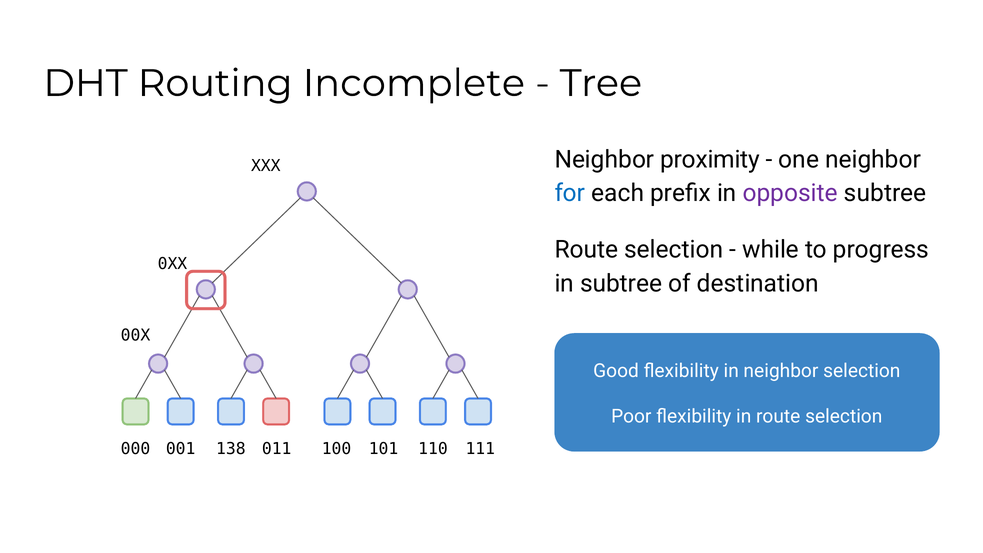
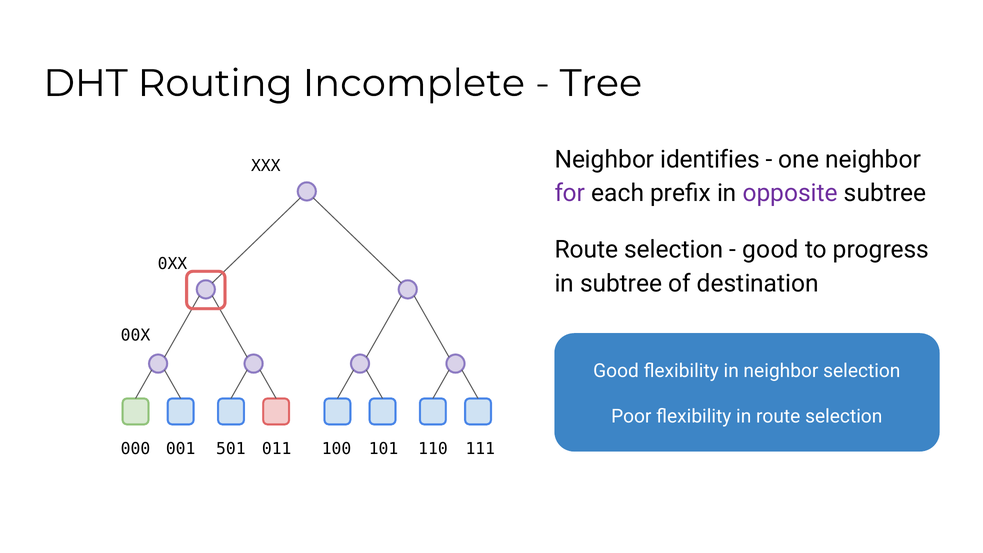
proximity: proximity -> identifies
for colour: blue -> purple
while at (771, 249): while -> good
138: 138 -> 501
